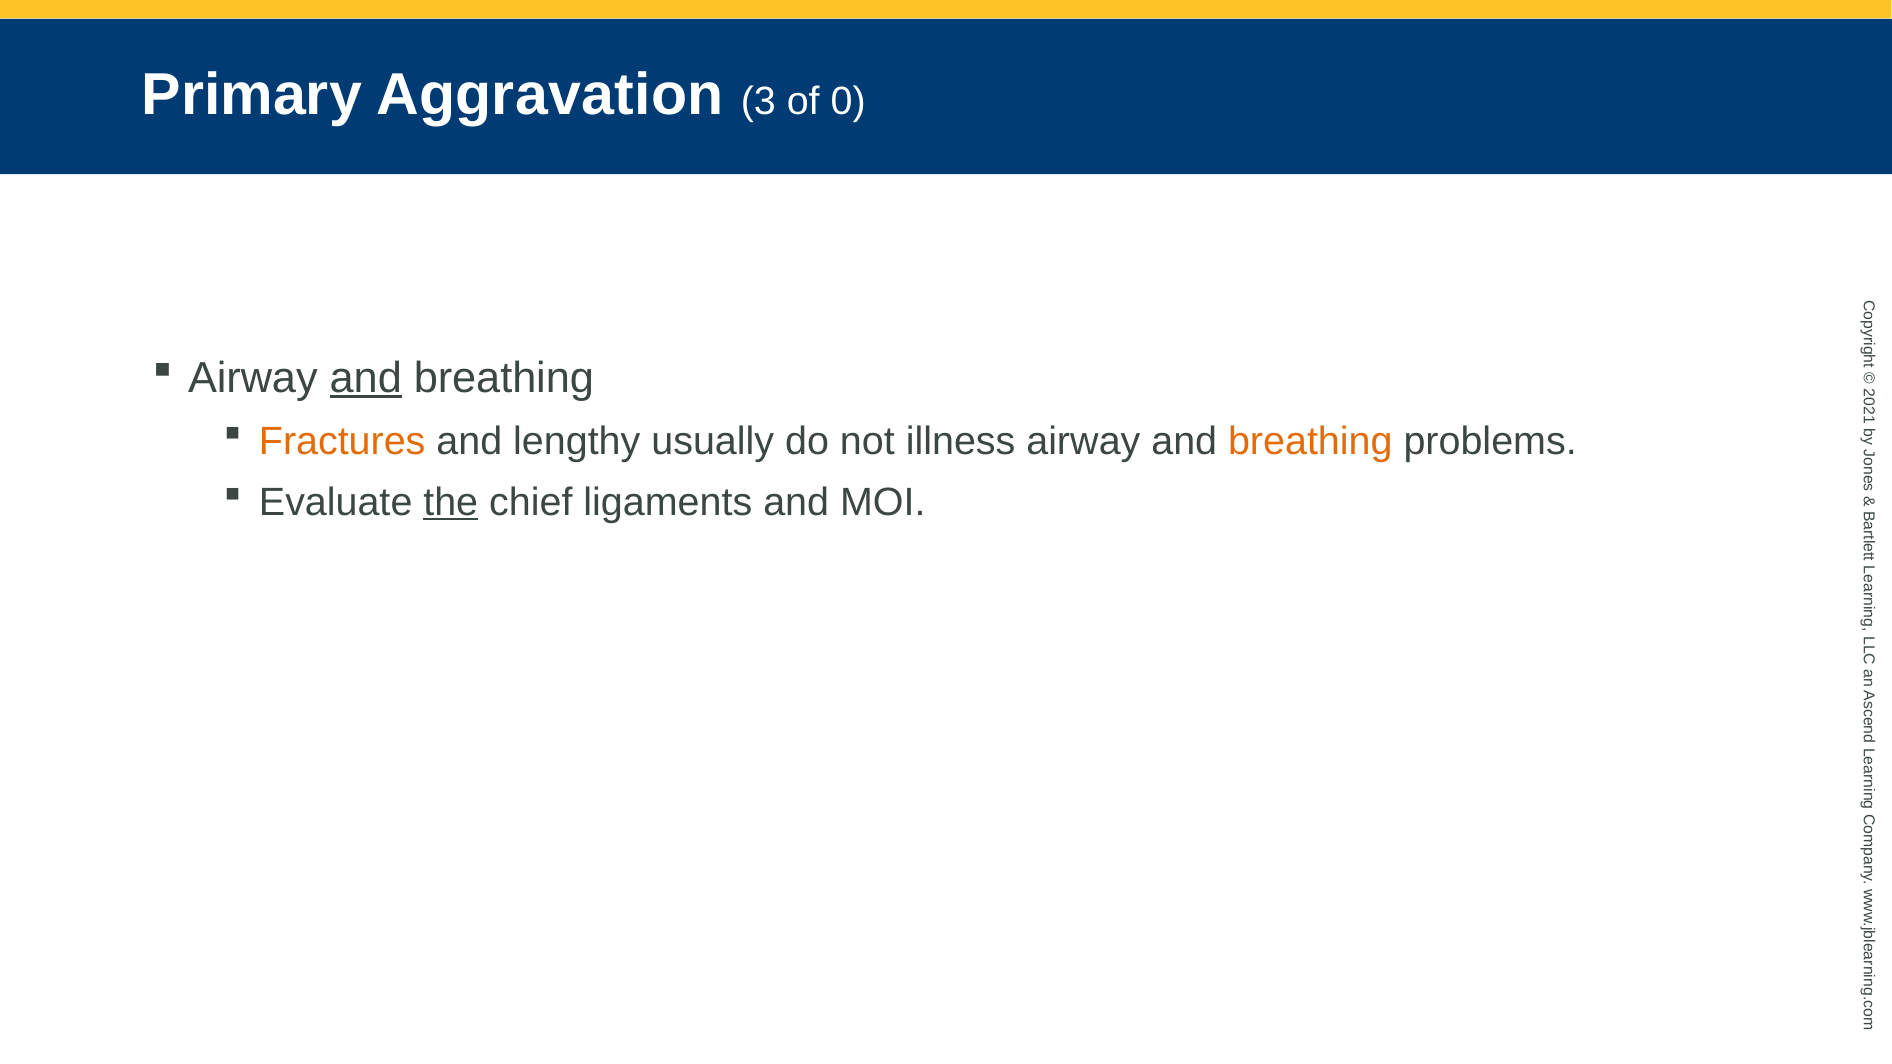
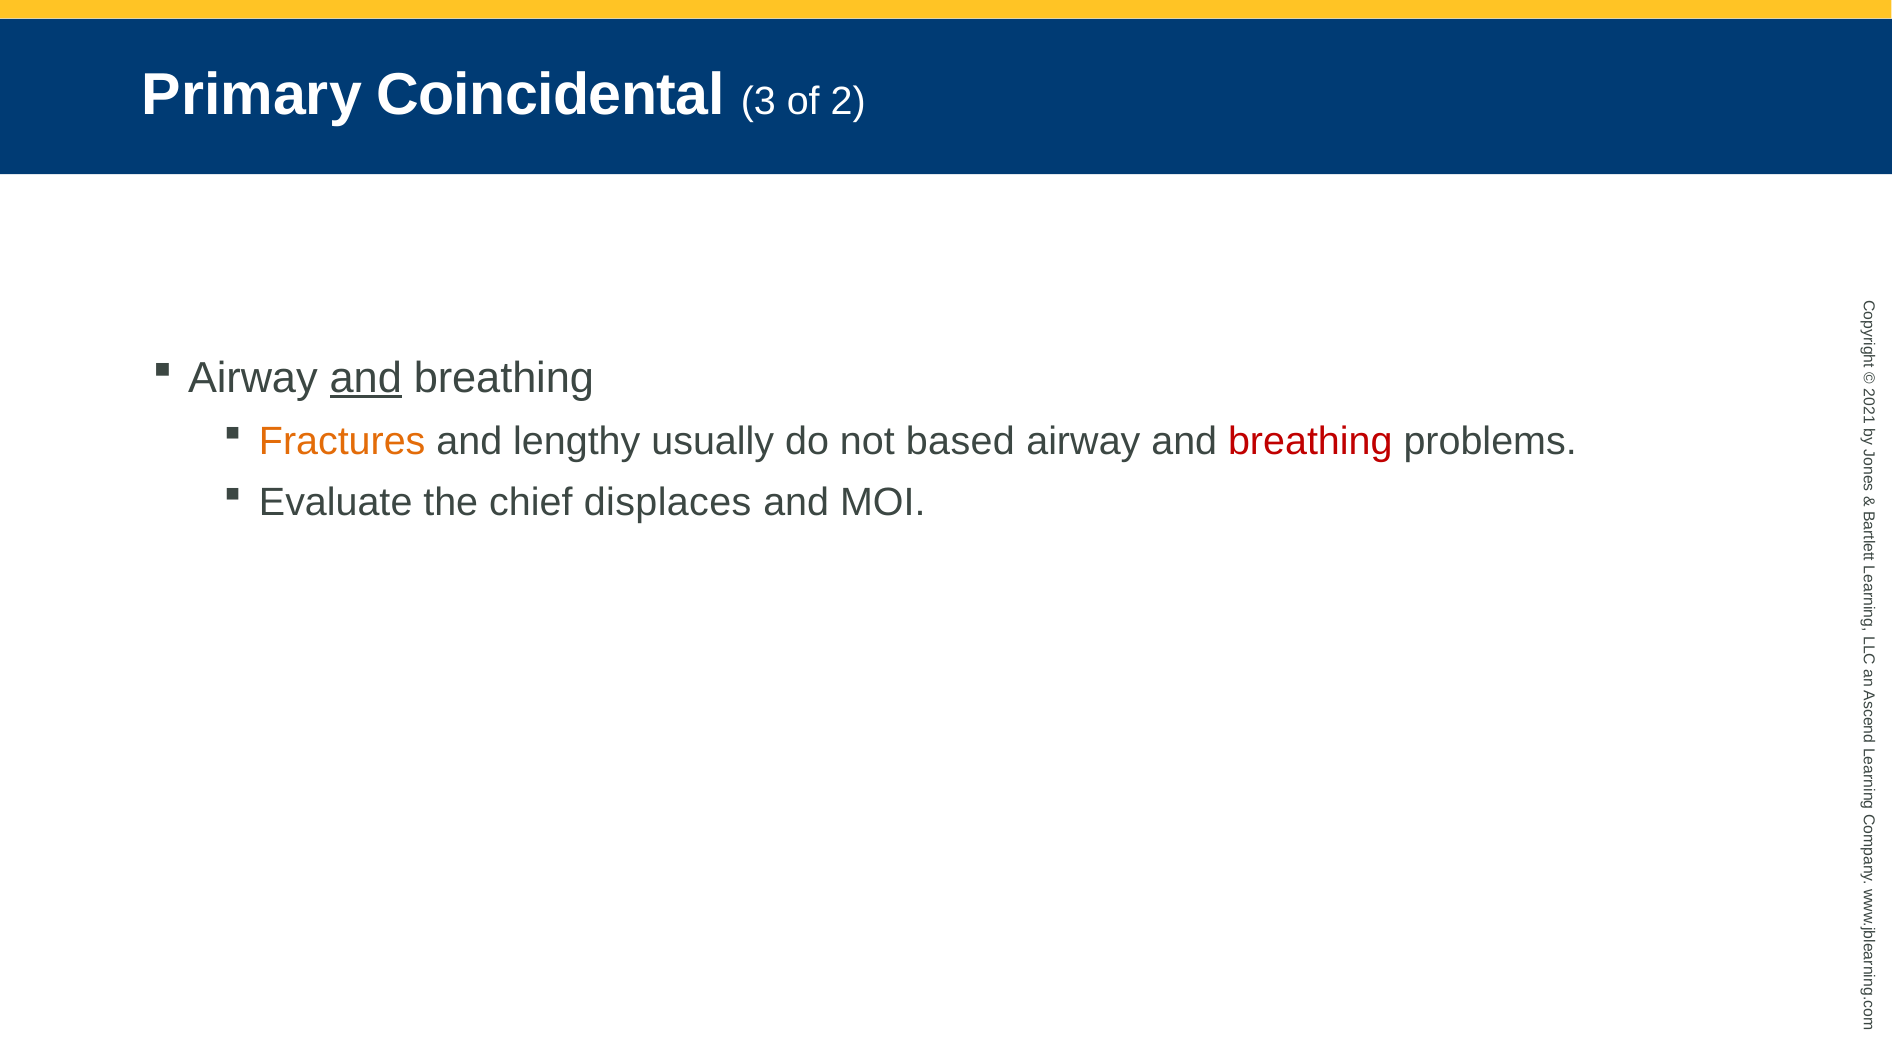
Aggravation: Aggravation -> Coincidental
of 0: 0 -> 2
illness: illness -> based
breathing at (1310, 441) colour: orange -> red
the underline: present -> none
ligaments: ligaments -> displaces
